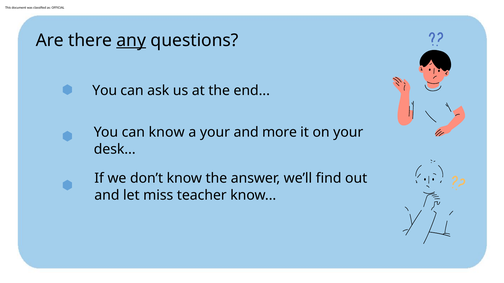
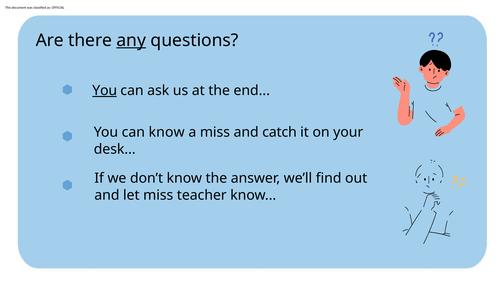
You at (105, 91) underline: none -> present
a your: your -> miss
more: more -> catch
